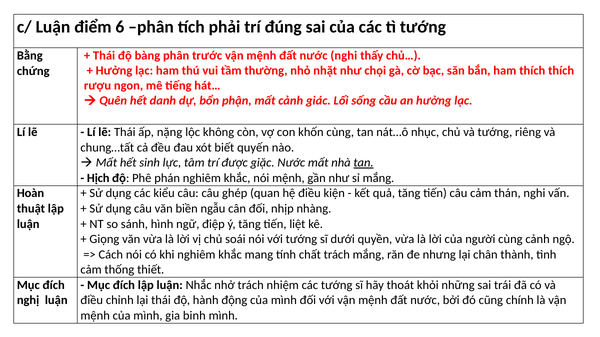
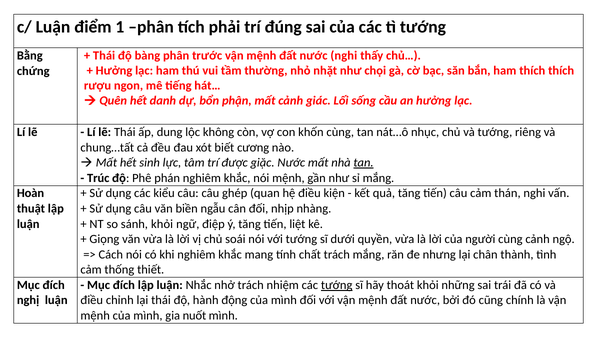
6: 6 -> 1
nặng: nặng -> dung
quyến: quyến -> cương
Hịch: Hịch -> Trúc
sánh hình: hình -> khỏi
tướng at (337, 285) underline: none -> present
binh: binh -> nuốt
